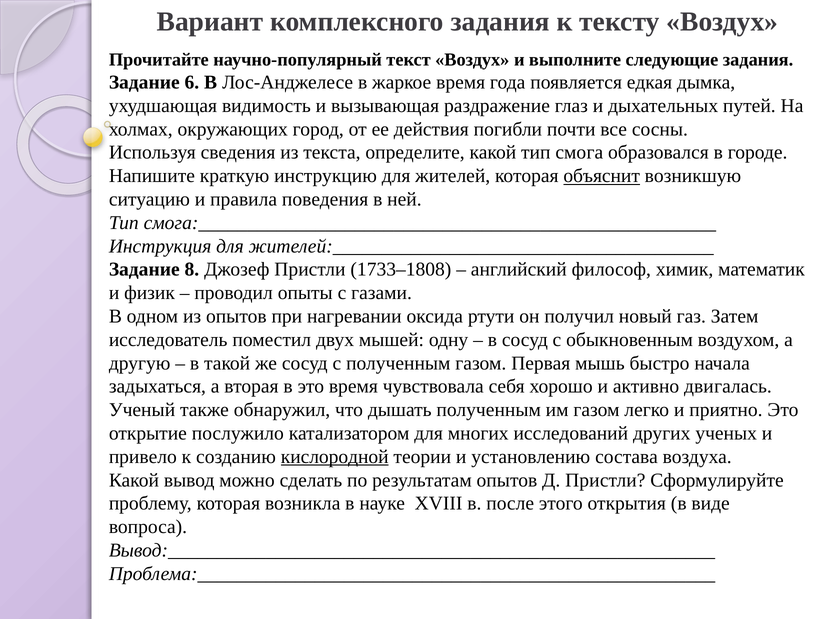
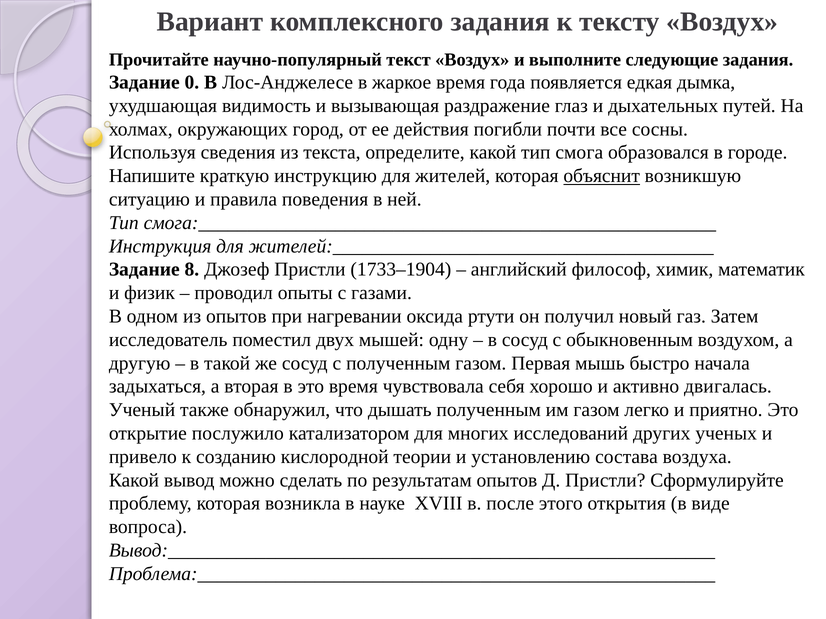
6: 6 -> 0
1733–1808: 1733–1808 -> 1733–1904
кислородной underline: present -> none
